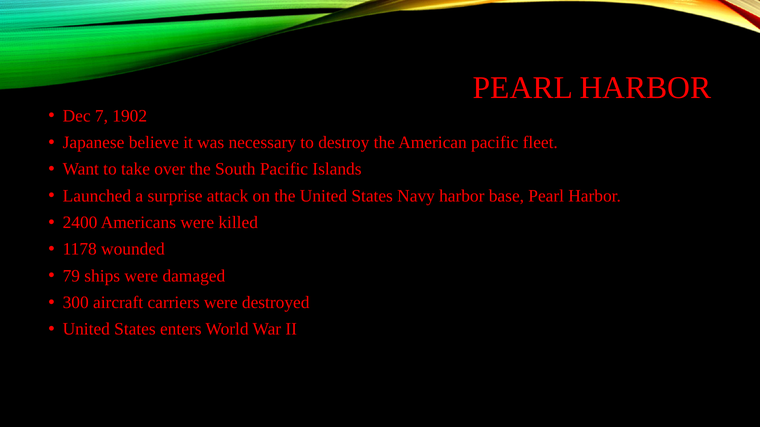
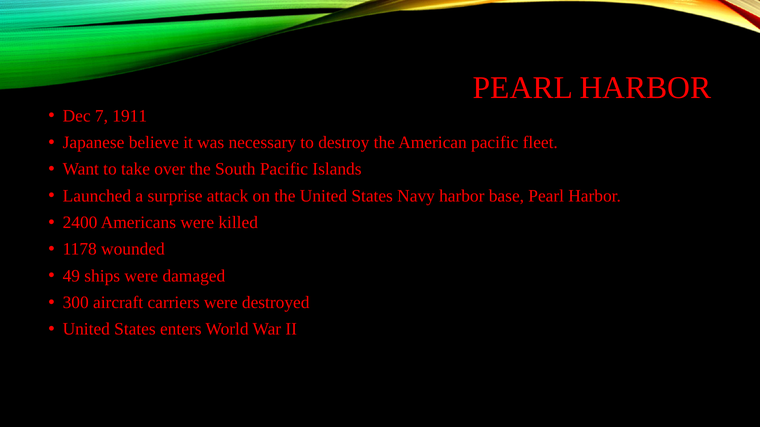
1902: 1902 -> 1911
79: 79 -> 49
